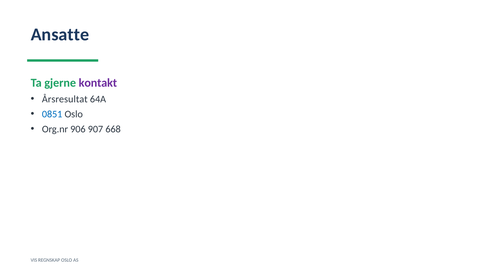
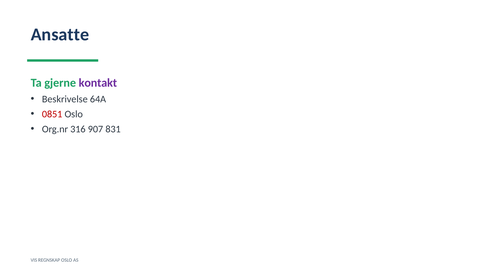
Årsresultat: Årsresultat -> Beskrivelse
0851 colour: blue -> red
906: 906 -> 316
668: 668 -> 831
